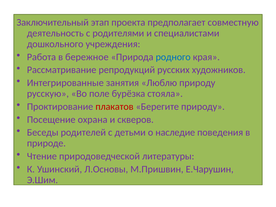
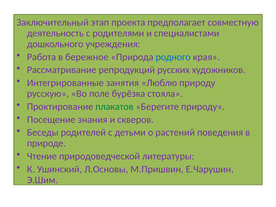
плакатов colour: red -> green
охрана: охрана -> знания
наследие: наследие -> растений
